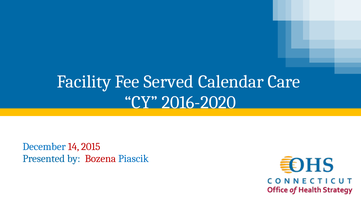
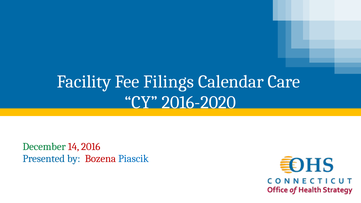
Served: Served -> Filings
December colour: blue -> green
2015: 2015 -> 2016
